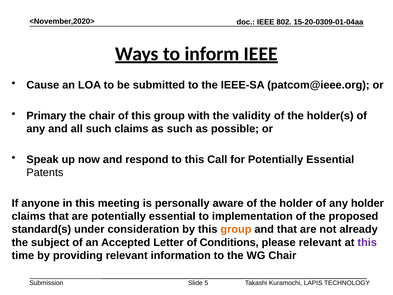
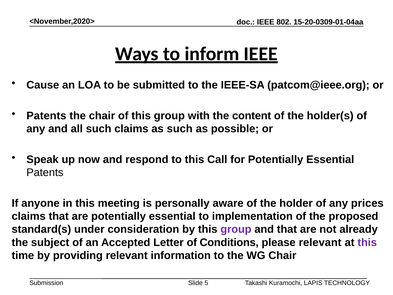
Primary at (46, 116): Primary -> Patents
validity: validity -> content
any holder: holder -> prices
group at (236, 229) colour: orange -> purple
